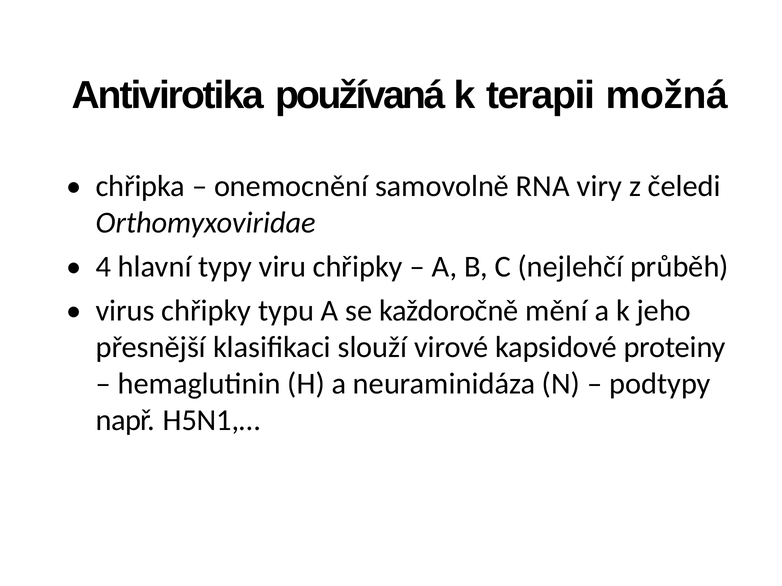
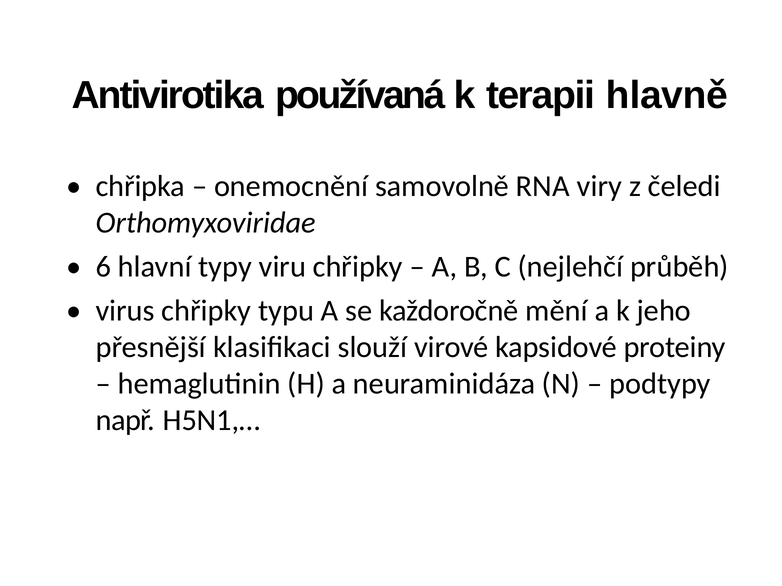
možná: možná -> hlavně
4: 4 -> 6
